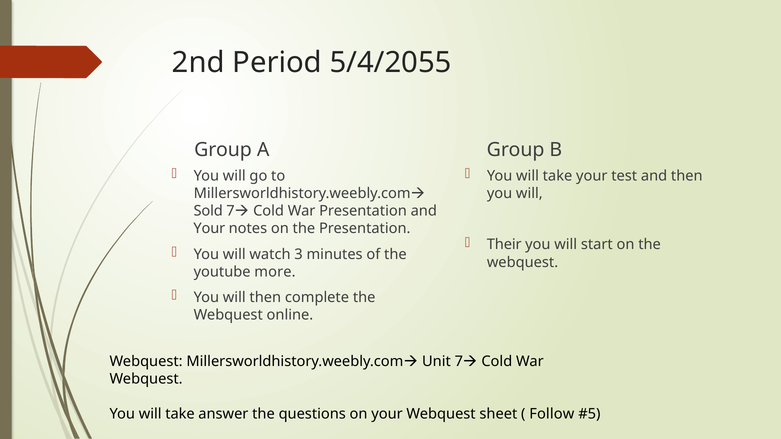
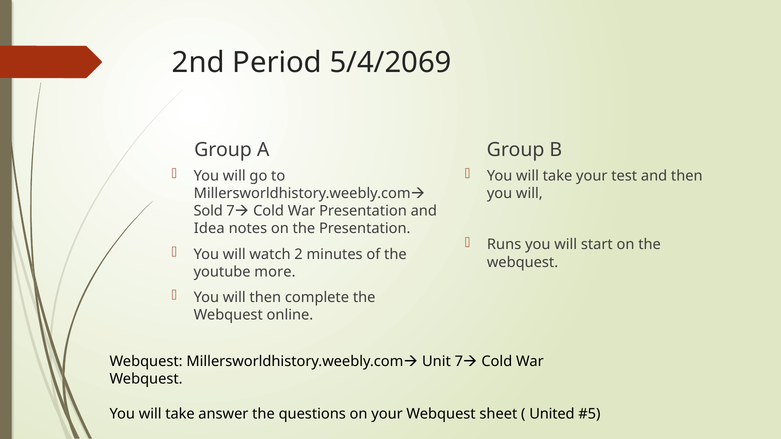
5/4/2055: 5/4/2055 -> 5/4/2069
Your at (209, 229): Your -> Idea
Their: Their -> Runs
3: 3 -> 2
Follow: Follow -> United
